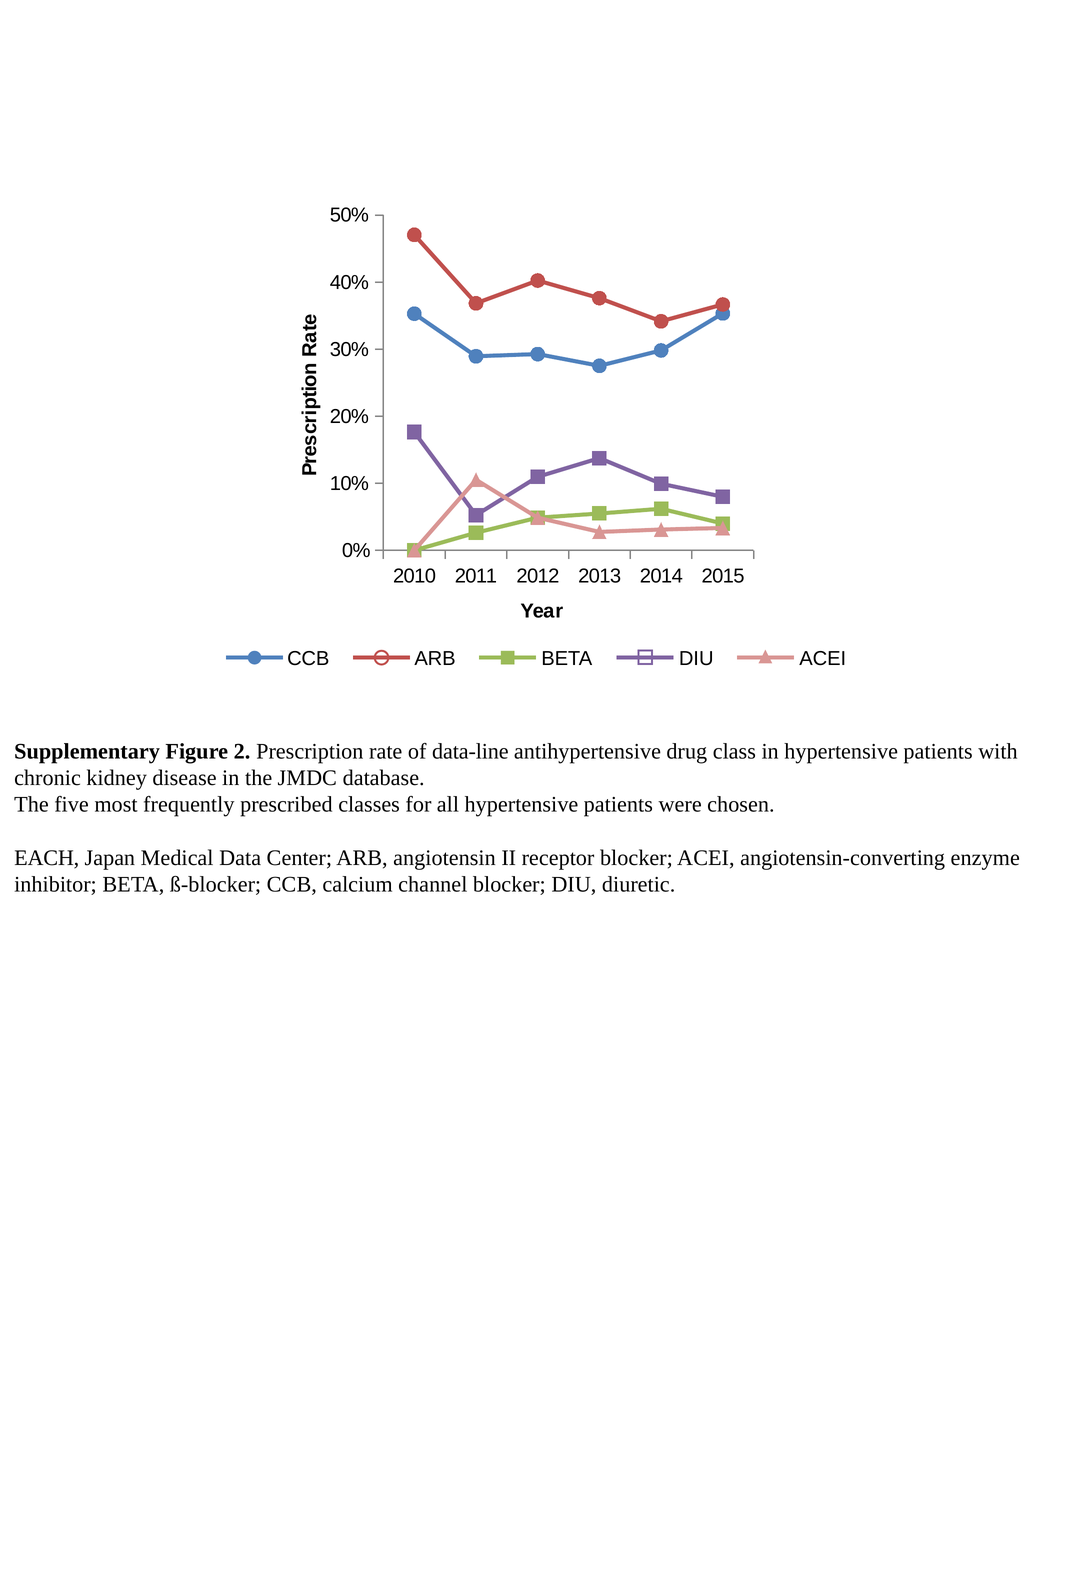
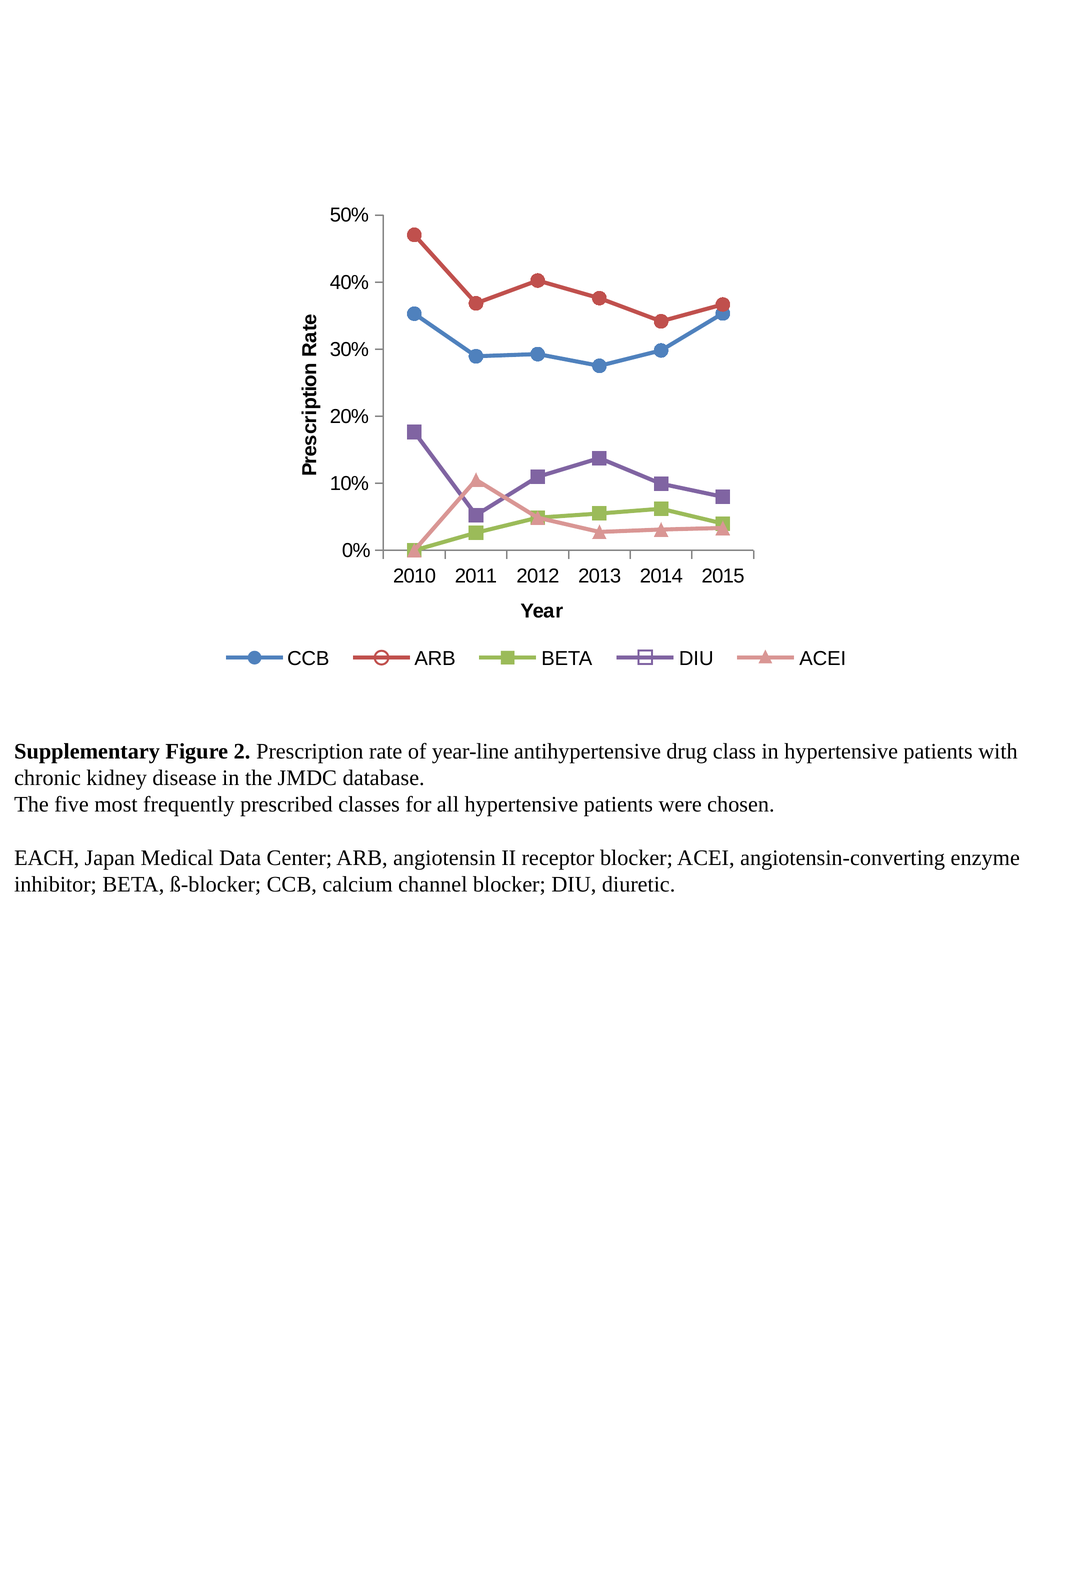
data-line: data-line -> year-line
